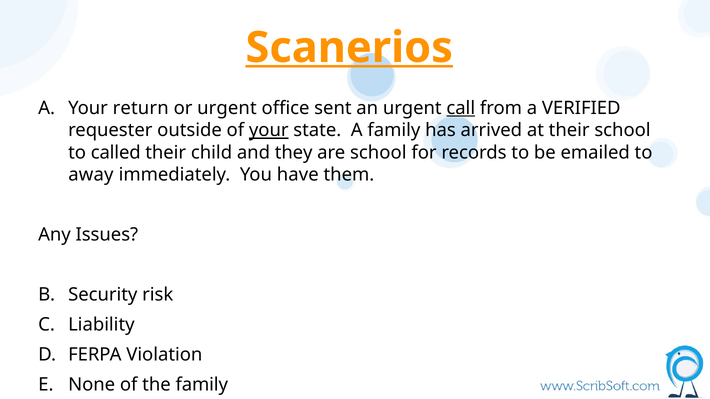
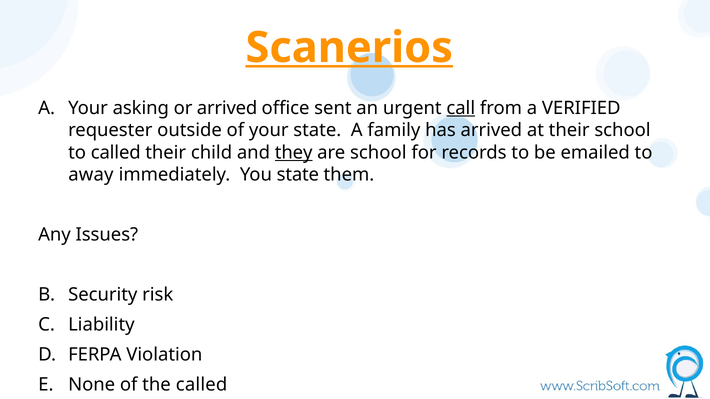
return: return -> asking
or urgent: urgent -> arrived
your at (269, 130) underline: present -> none
they underline: none -> present
You have: have -> state
the family: family -> called
